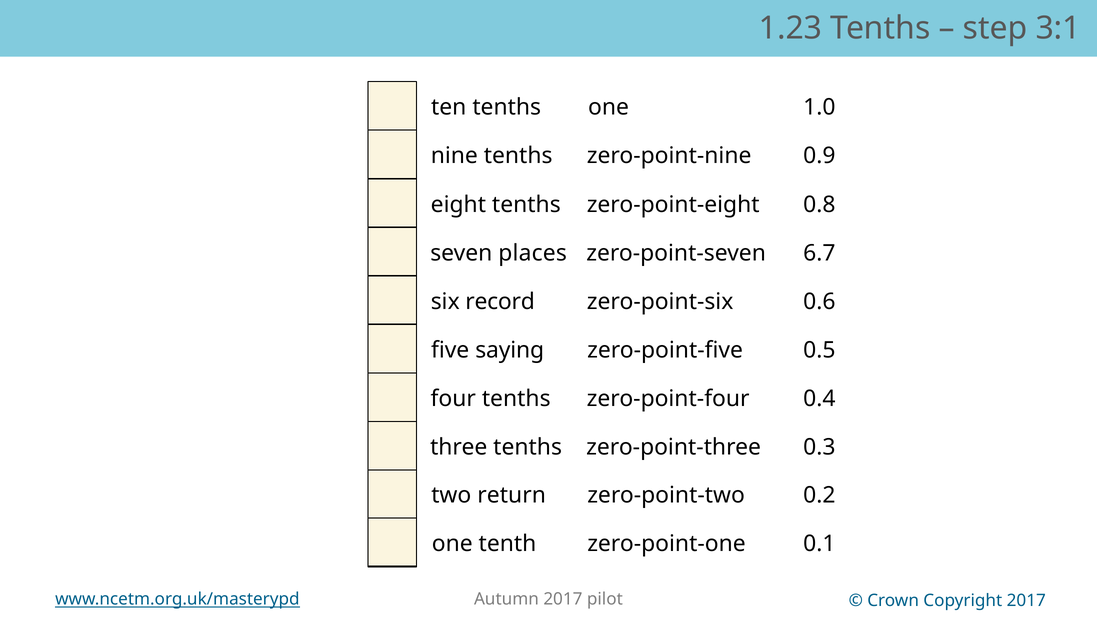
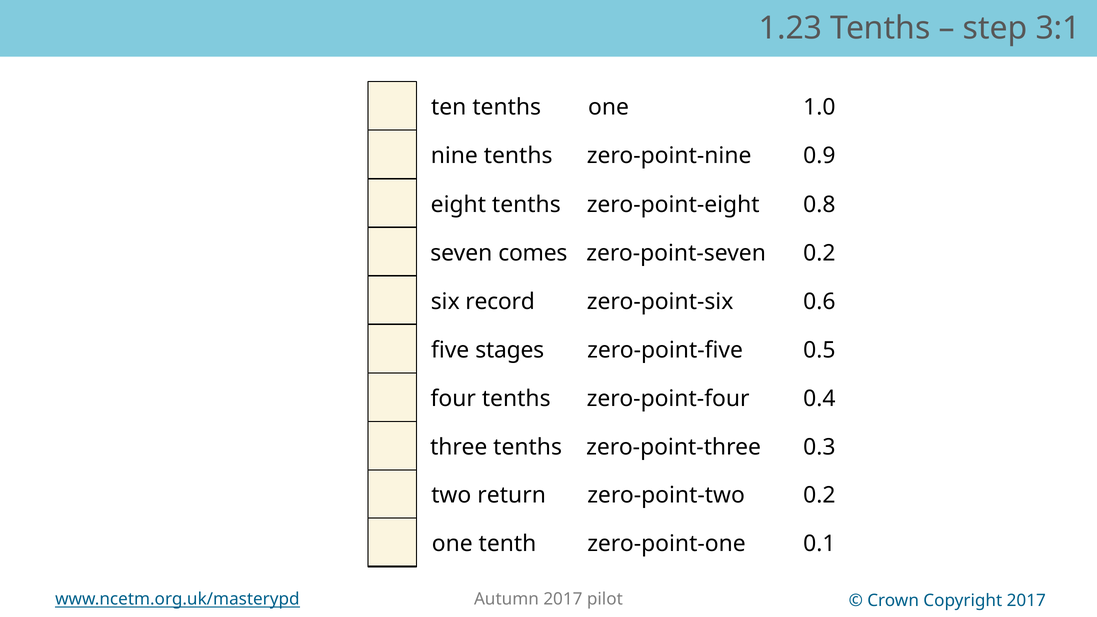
places: places -> comes
zero-point-seven 6.7: 6.7 -> 0.2
saying: saying -> stages
